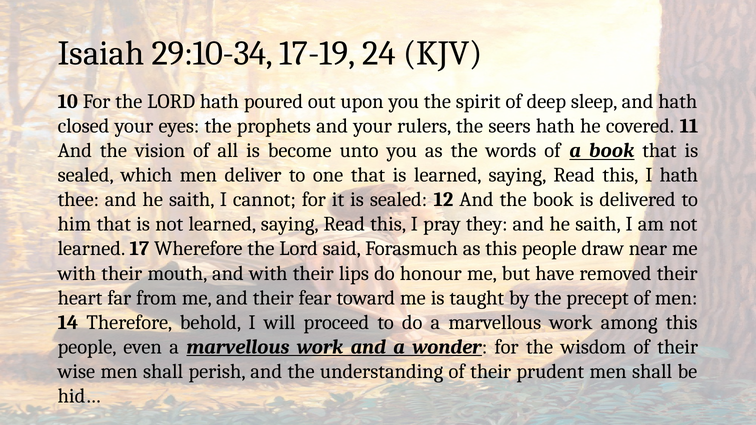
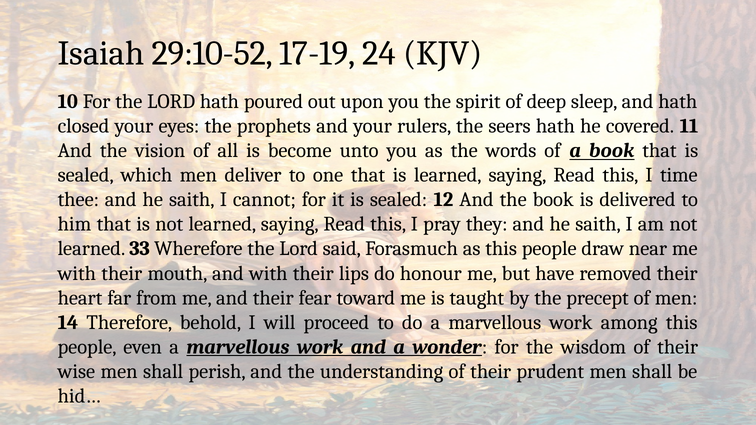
29:10-34: 29:10-34 -> 29:10-52
I hath: hath -> time
17: 17 -> 33
